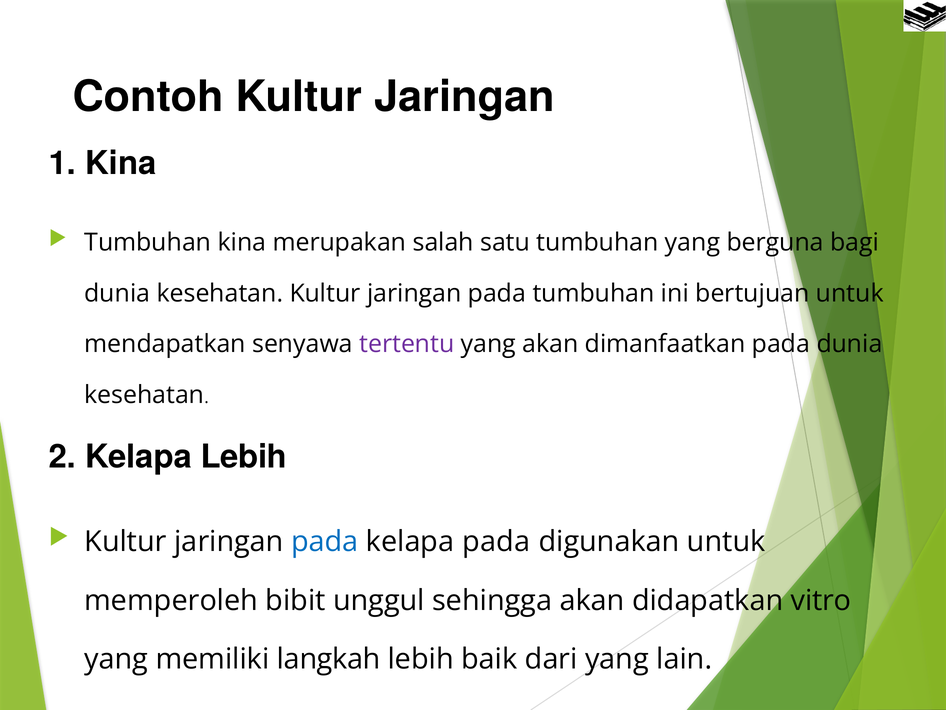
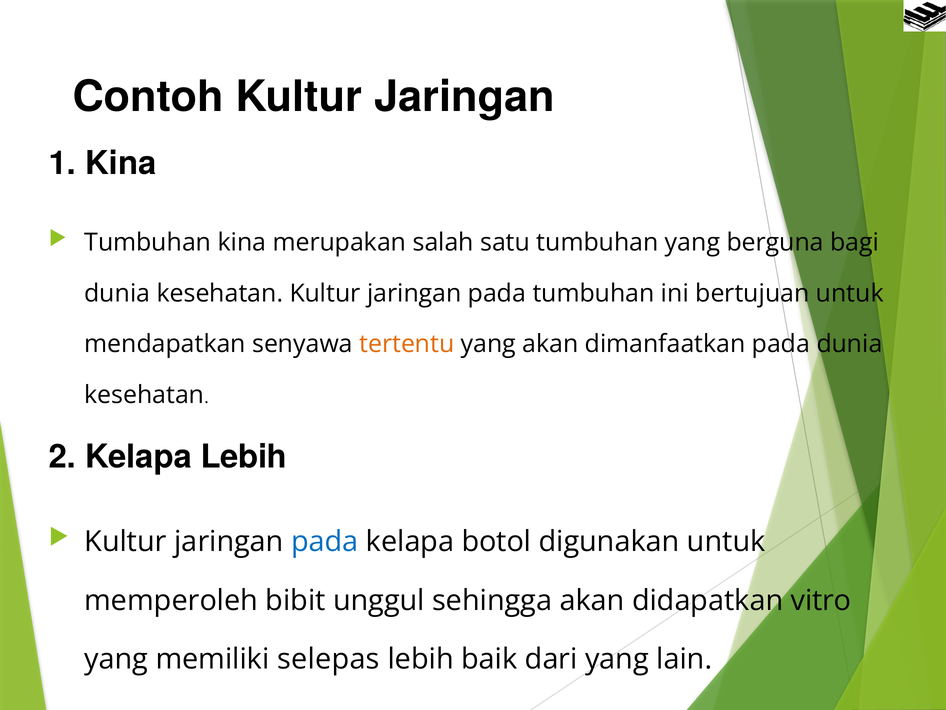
tertentu colour: purple -> orange
kelapa pada: pada -> botol
langkah: langkah -> selepas
